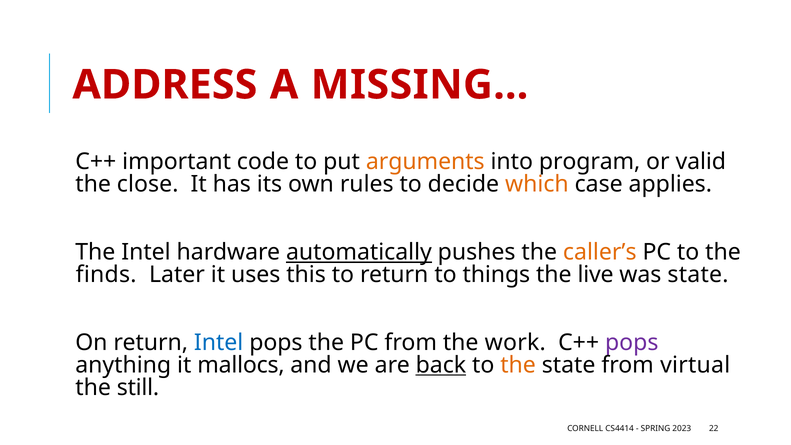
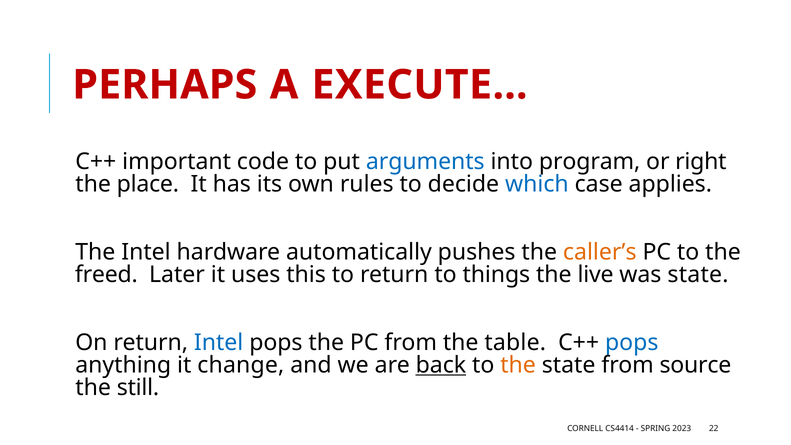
ADDRESS: ADDRESS -> PERHAPS
MISSING…: MISSING… -> EXECUTE…
arguments colour: orange -> blue
valid: valid -> right
close: close -> place
which colour: orange -> blue
automatically underline: present -> none
finds: finds -> freed
work: work -> table
pops at (632, 343) colour: purple -> blue
mallocs: mallocs -> change
virtual: virtual -> source
